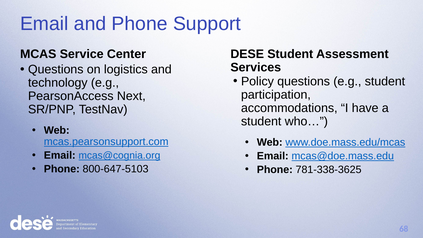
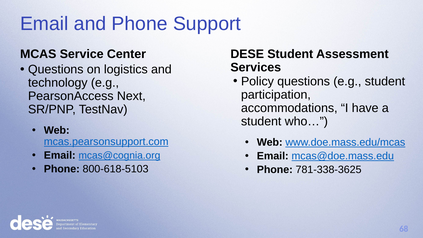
800-647-5103: 800-647-5103 -> 800-618-5103
